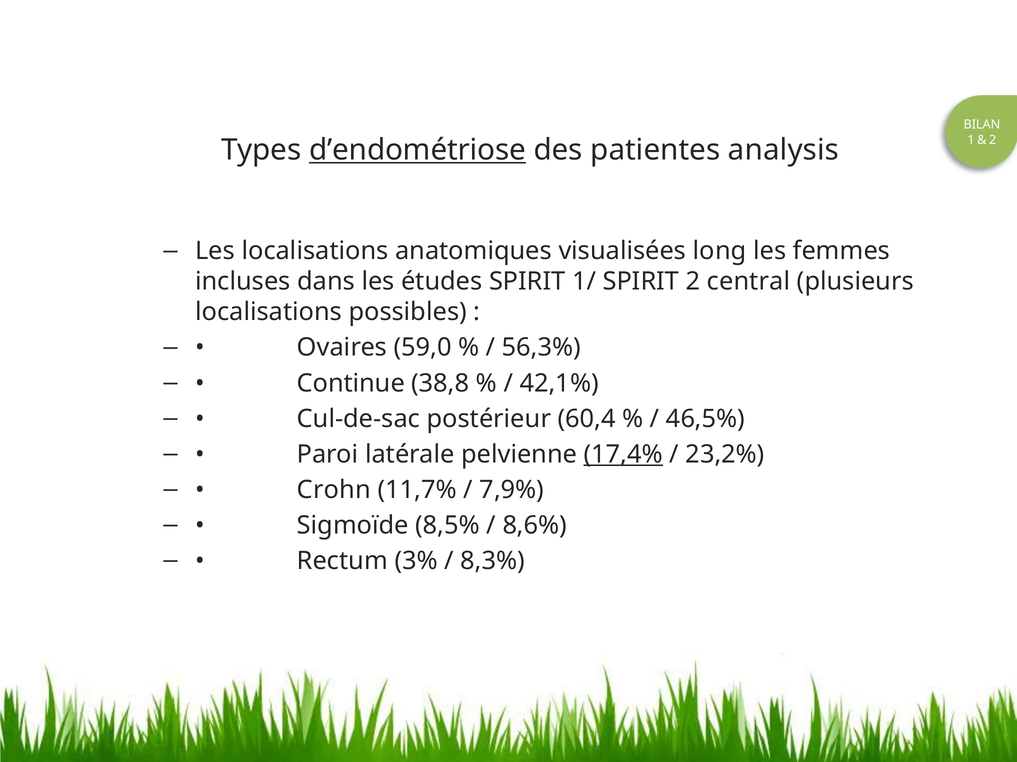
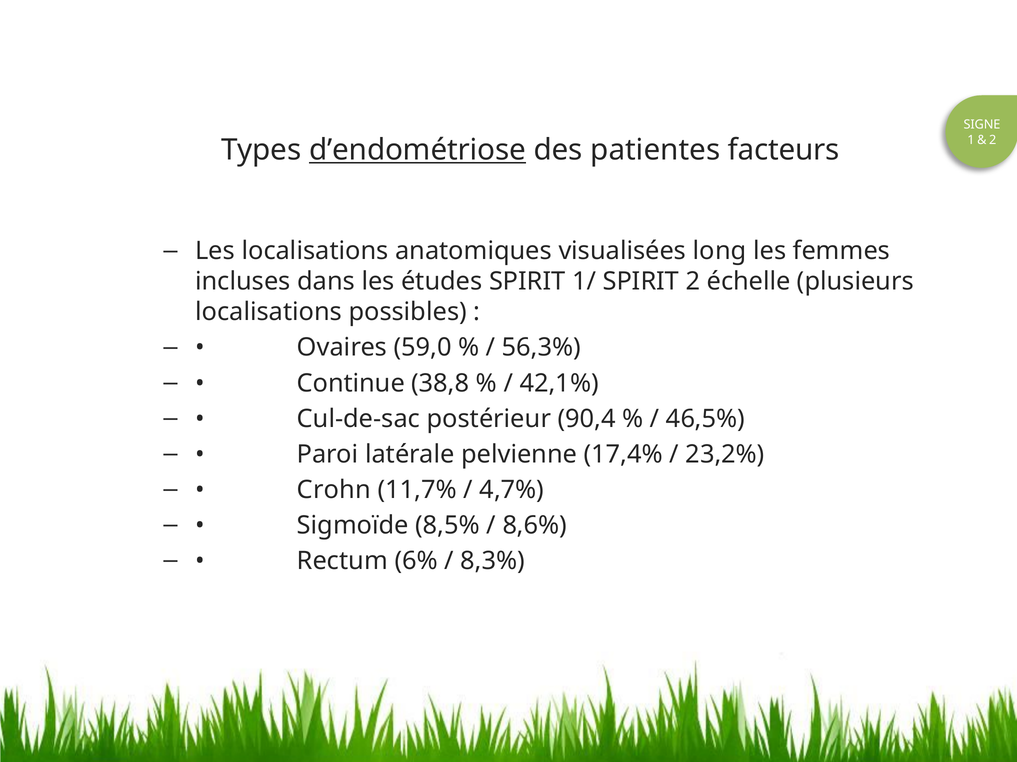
BILAN: BILAN -> SIGNE
analysis: analysis -> facteurs
central: central -> échelle
60,4: 60,4 -> 90,4
17,4% underline: present -> none
7,9%: 7,9% -> 4,7%
3%: 3% -> 6%
